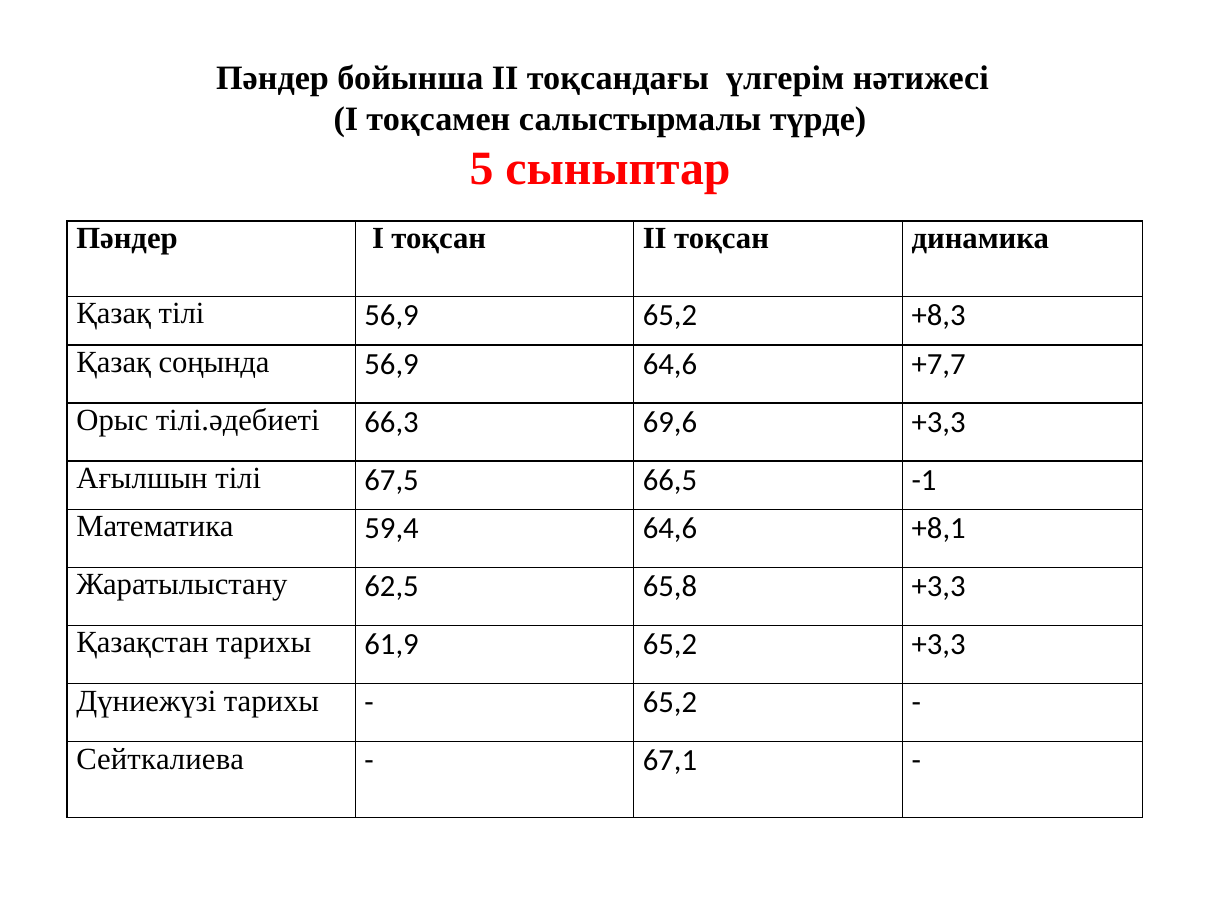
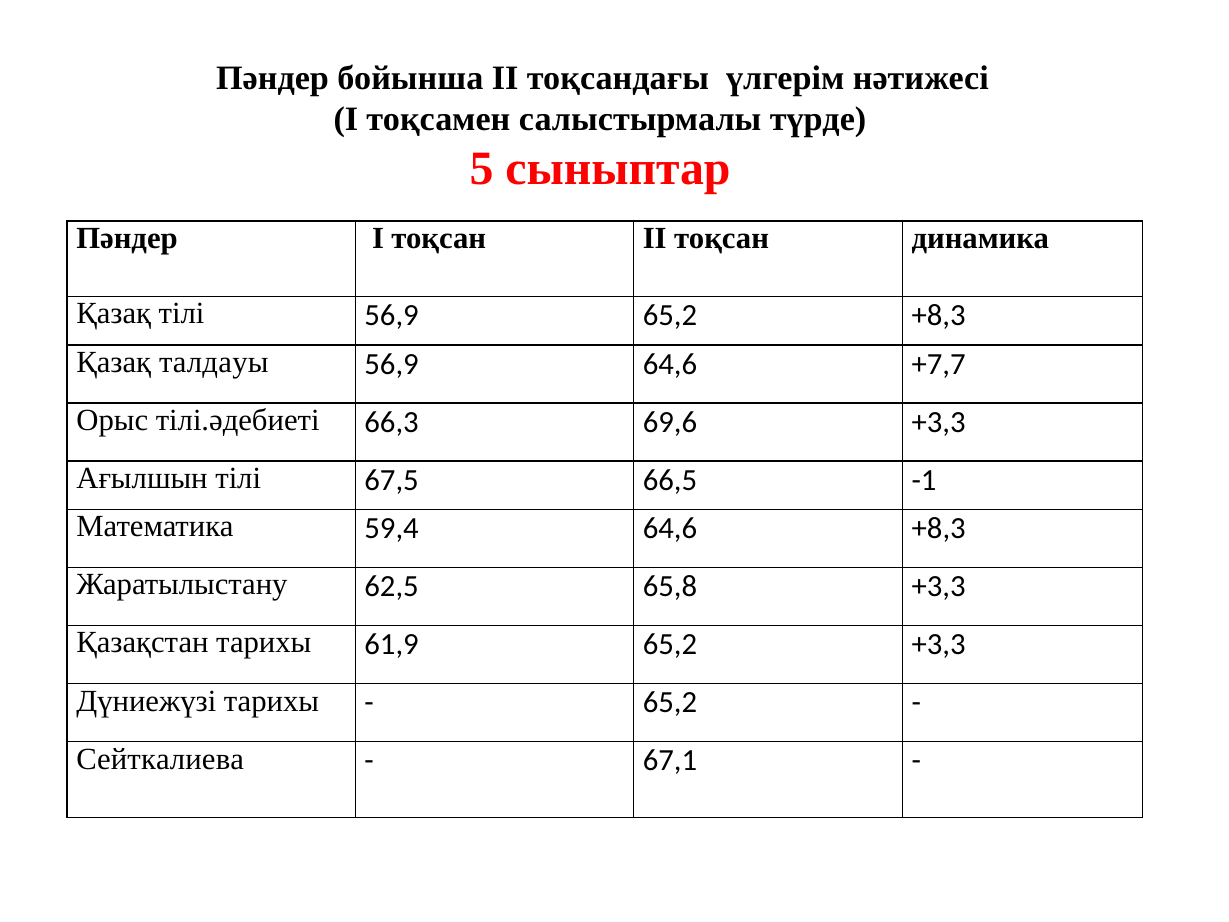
соңында: соңында -> талдауы
64,6 +8,1: +8,1 -> +8,3
